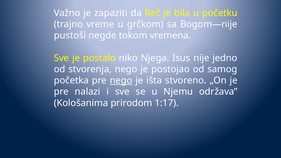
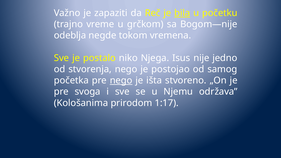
bila underline: none -> present
pustoši: pustoši -> odeblja
nalazi: nalazi -> svoga
